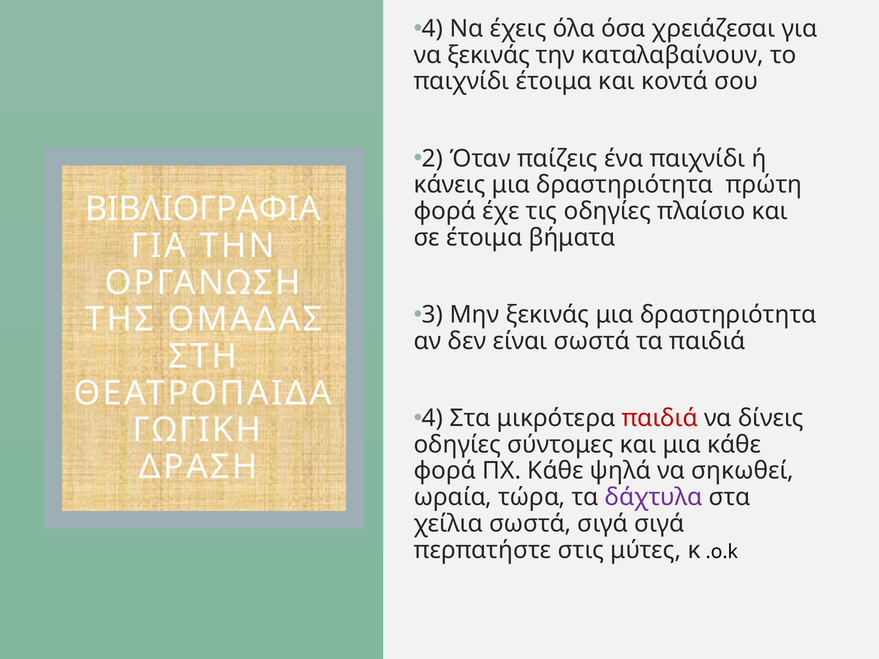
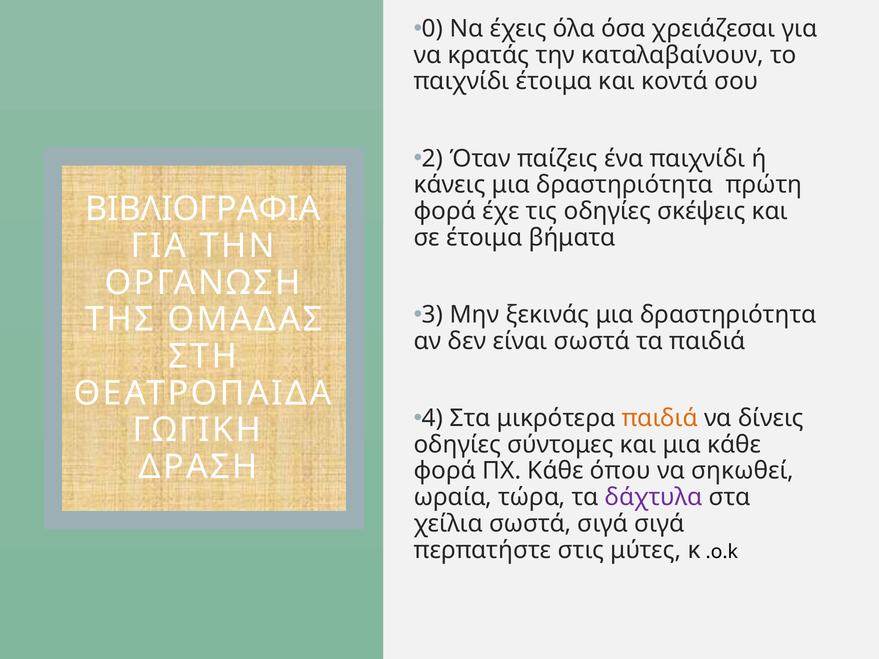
4 at (433, 29): 4 -> 0
να ξεκινάς: ξεκινάς -> κρατάς
πλαίσιο: πλαίσιο -> σκέψεις
παιδιά at (660, 418) colour: red -> orange
ψηλά: ψηλά -> όπου
